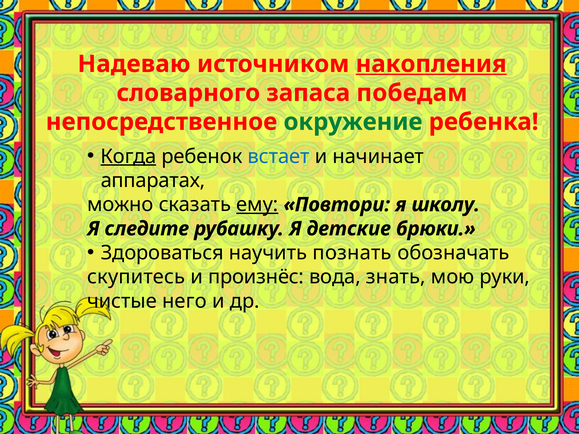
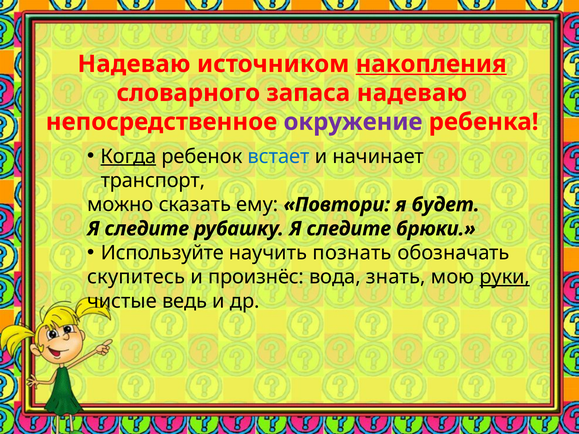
запаса победам: победам -> надеваю
окружение colour: green -> purple
аппаратах: аппаратах -> транспорт
ему underline: present -> none
школу: школу -> будет
рубашку Я детские: детские -> следите
Здороваться: Здороваться -> Используйте
руки underline: none -> present
него: него -> ведь
